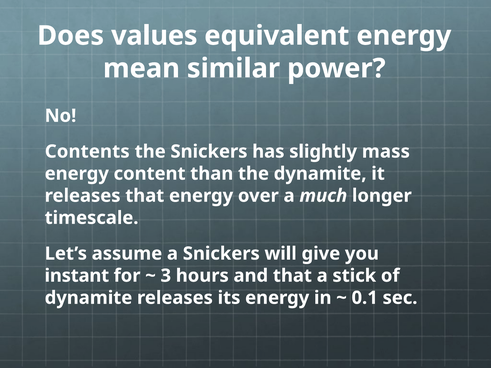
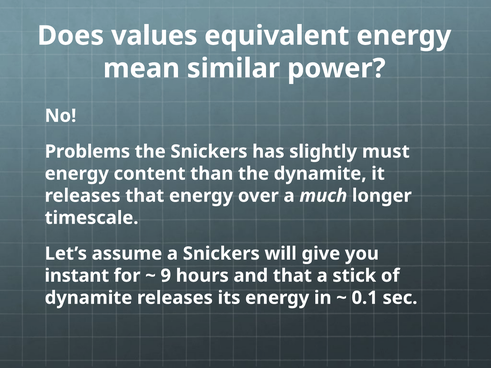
Contents: Contents -> Problems
mass: mass -> must
3: 3 -> 9
